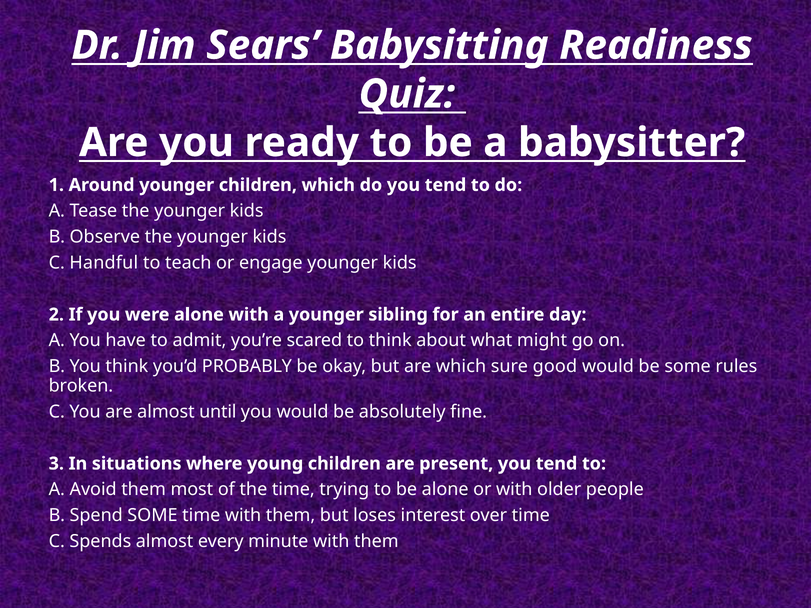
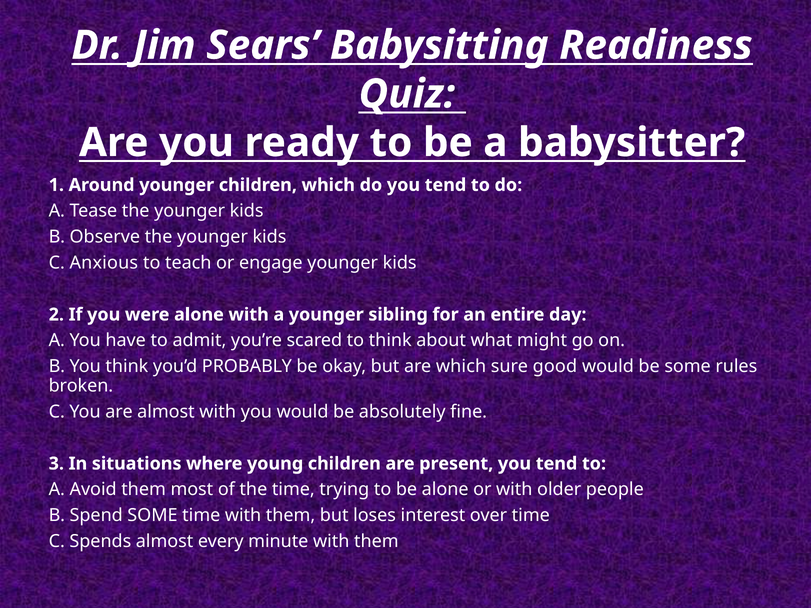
Handful: Handful -> Anxious
almost until: until -> with
